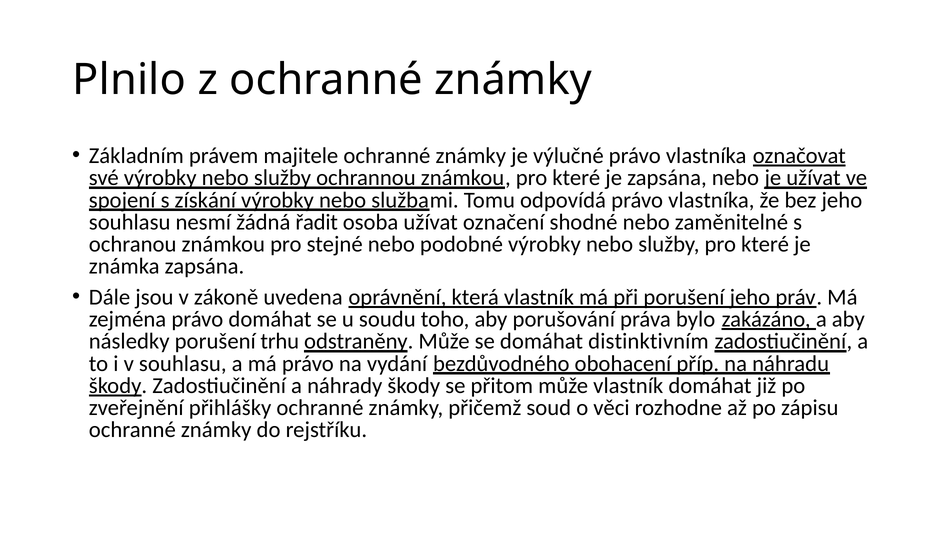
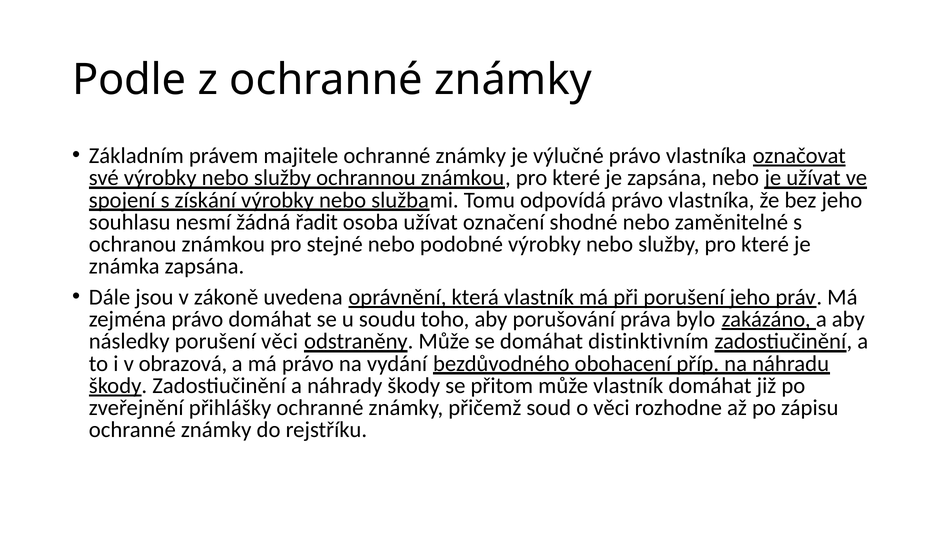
Plnilo: Plnilo -> Podle
porušení trhu: trhu -> věci
v souhlasu: souhlasu -> obrazová
